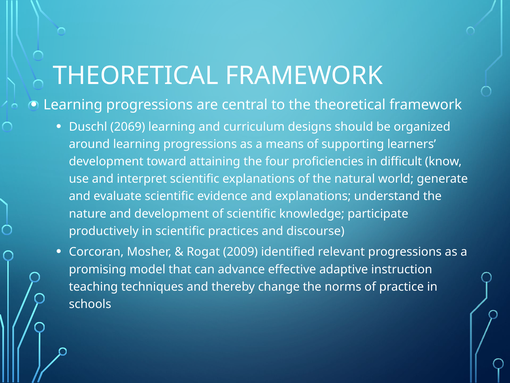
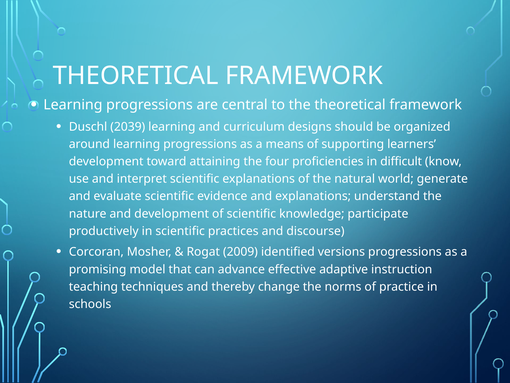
2069: 2069 -> 2039
relevant: relevant -> versions
